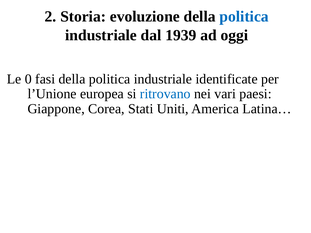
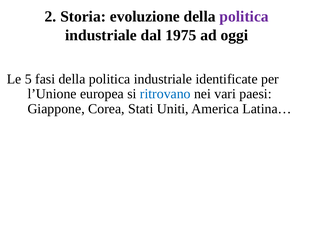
politica at (244, 17) colour: blue -> purple
1939: 1939 -> 1975
0: 0 -> 5
